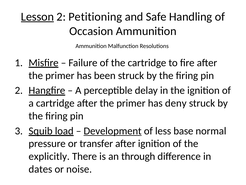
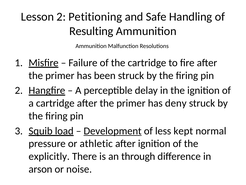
Lesson underline: present -> none
Occasion: Occasion -> Resulting
base: base -> kept
transfer: transfer -> athletic
dates: dates -> arson
